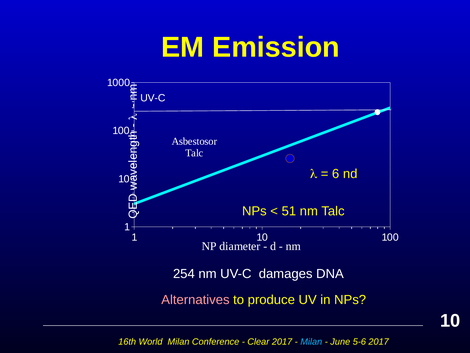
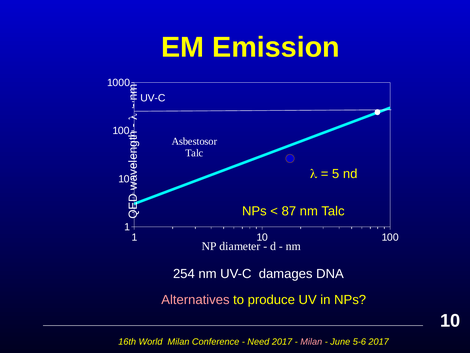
6: 6 -> 5
51: 51 -> 87
Clear: Clear -> Need
Milan at (311, 341) colour: light blue -> pink
